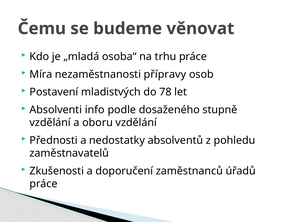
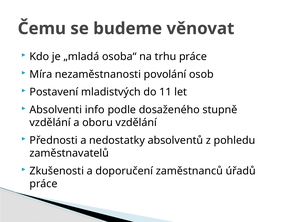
přípravy: přípravy -> povolání
78: 78 -> 11
